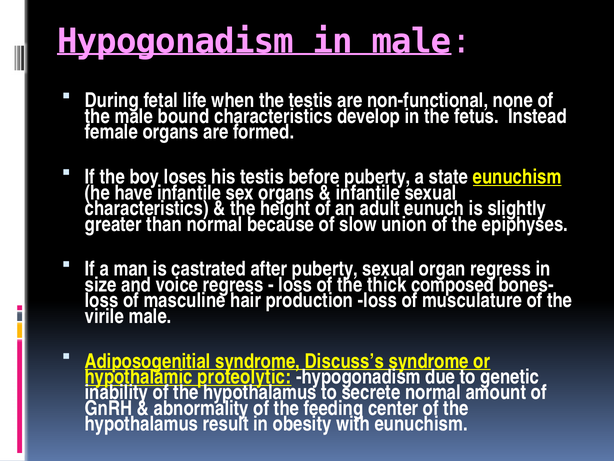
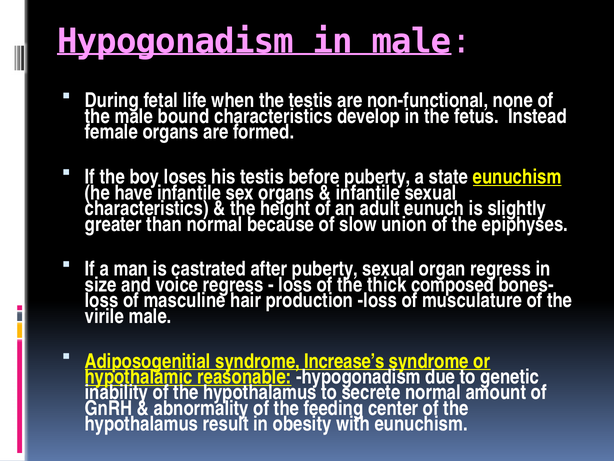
Discuss’s: Discuss’s -> Increase’s
proteolytic: proteolytic -> reasonable
